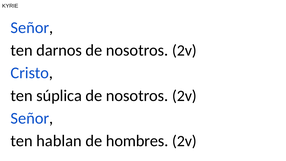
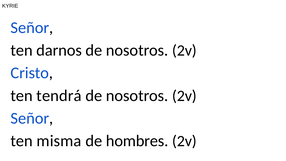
súplica: súplica -> tendrá
hablan: hablan -> misma
